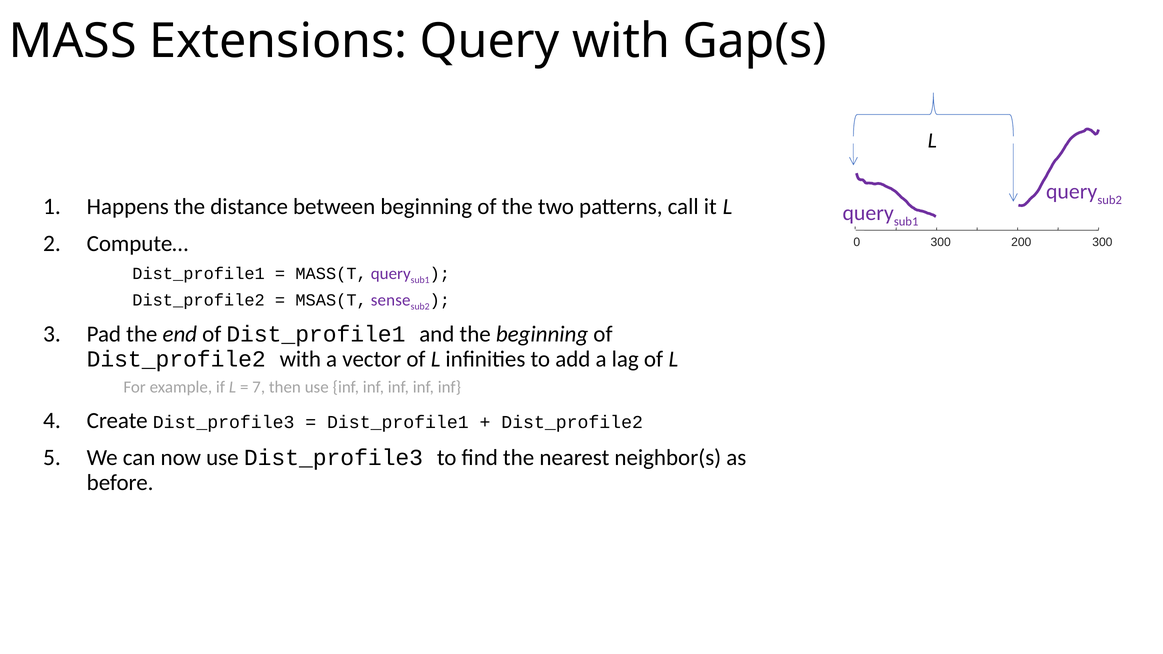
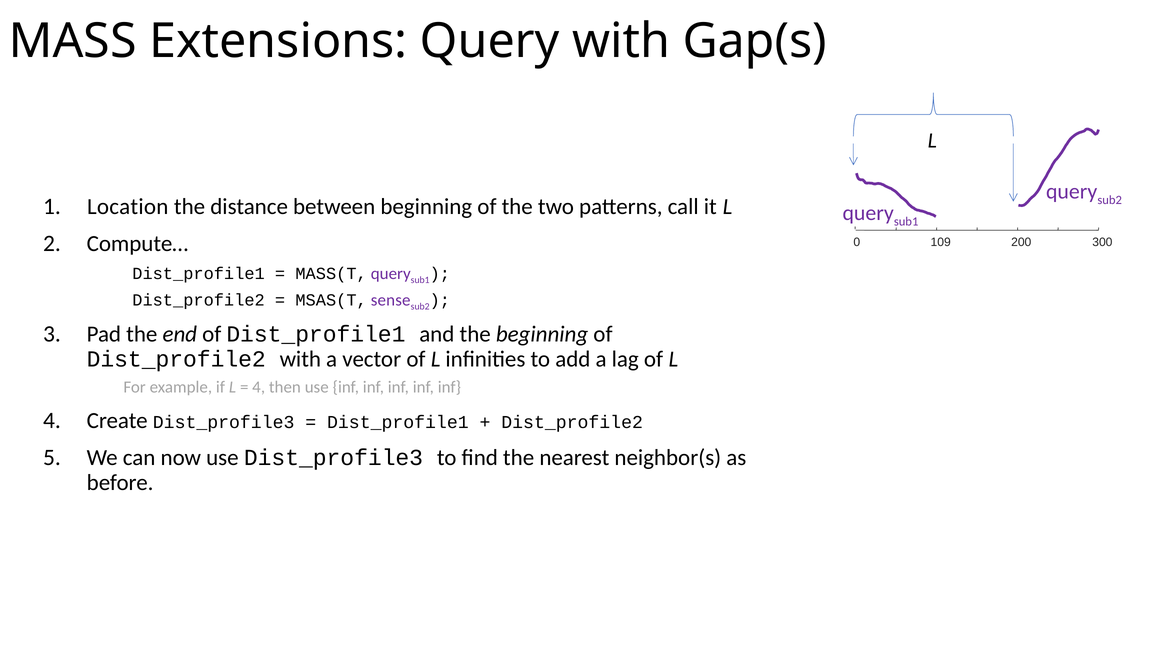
Happens: Happens -> Location
0 300: 300 -> 109
7 at (259, 387): 7 -> 4
